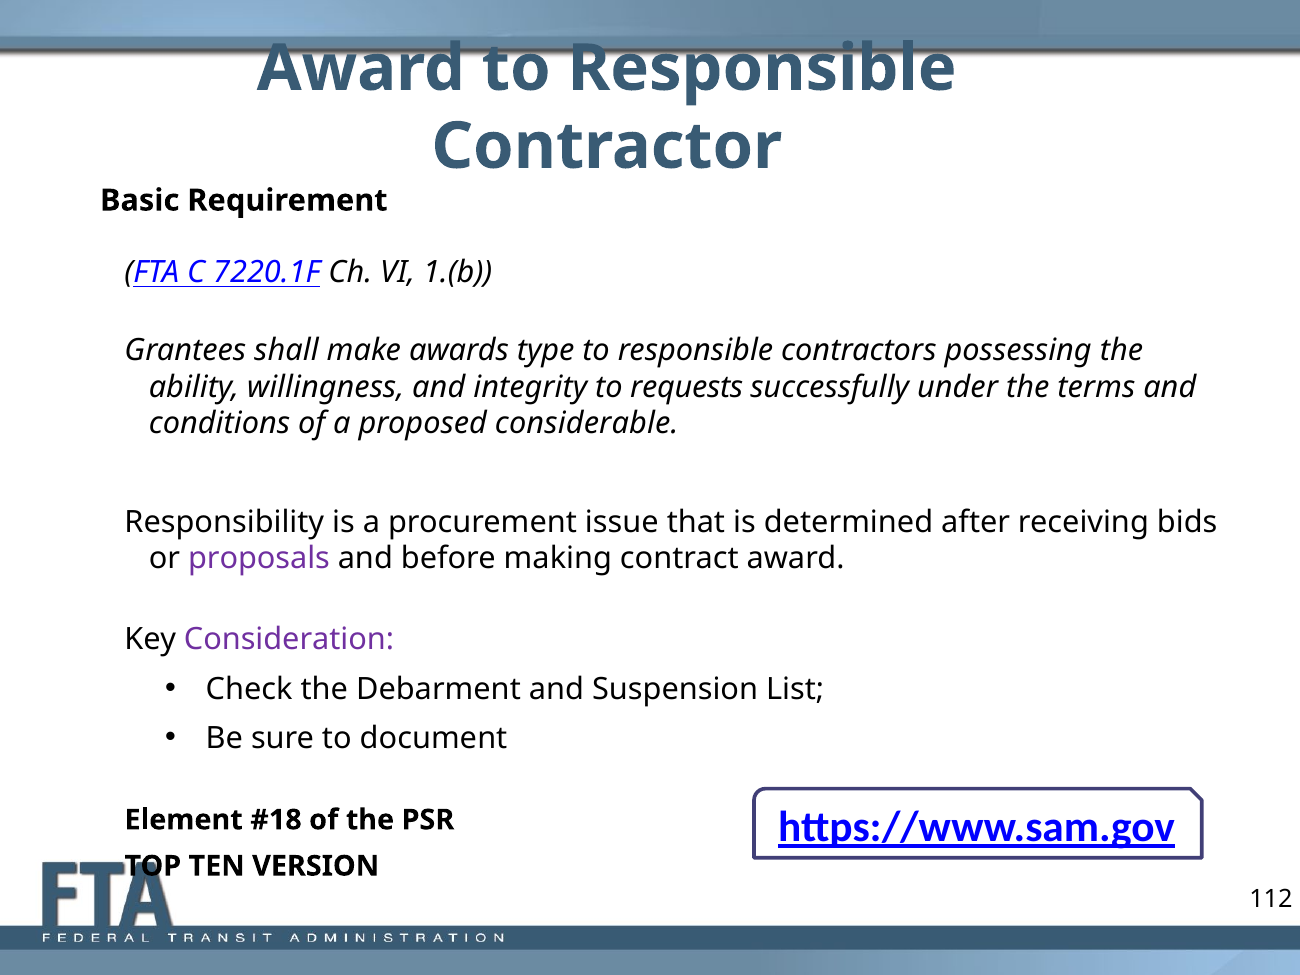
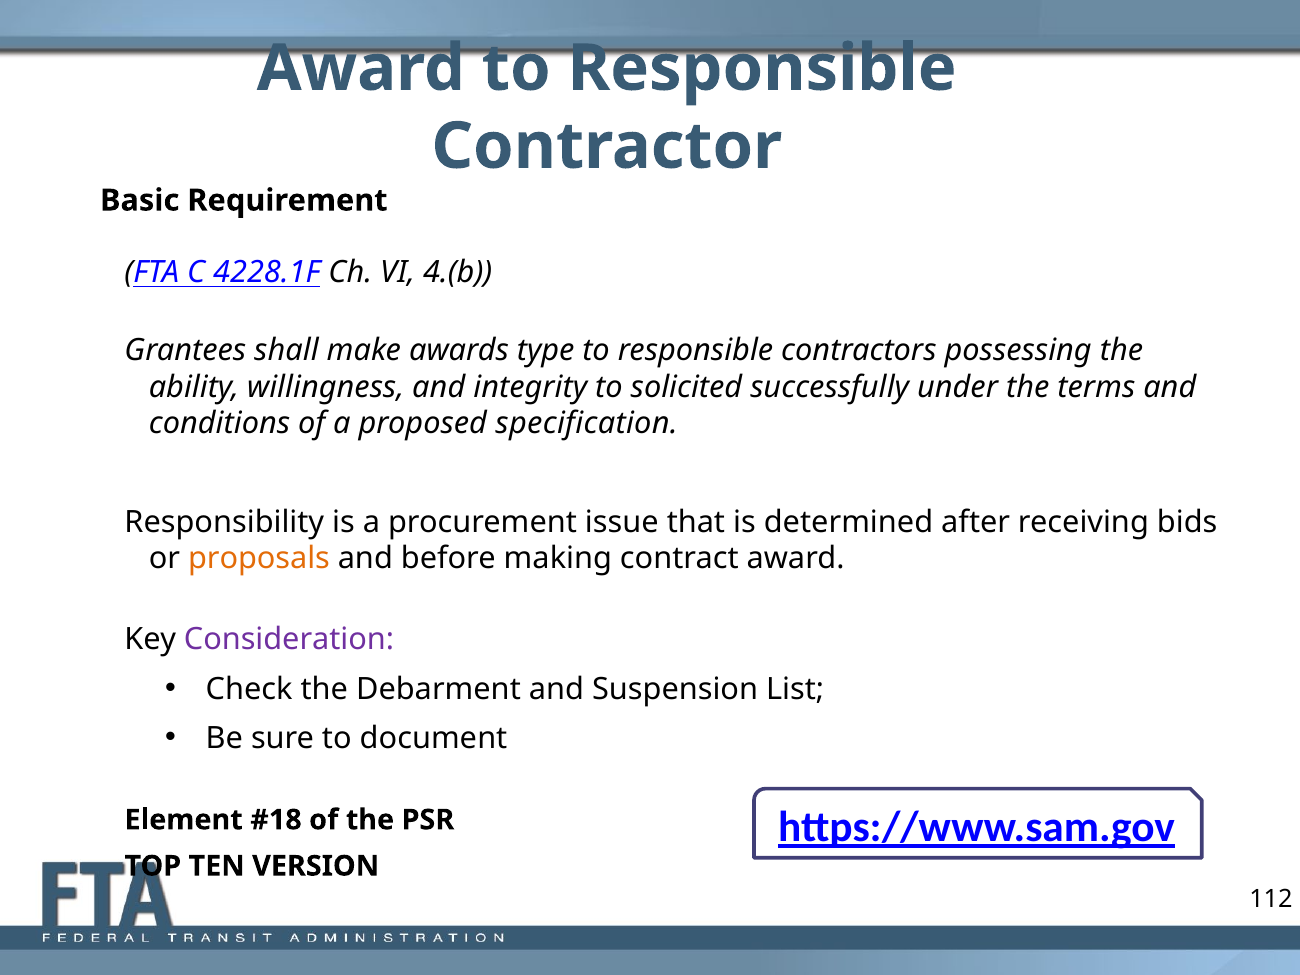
7220.1F: 7220.1F -> 4228.1F
1.(b: 1.(b -> 4.(b
requests: requests -> solicited
considerable: considerable -> specification
proposals colour: purple -> orange
